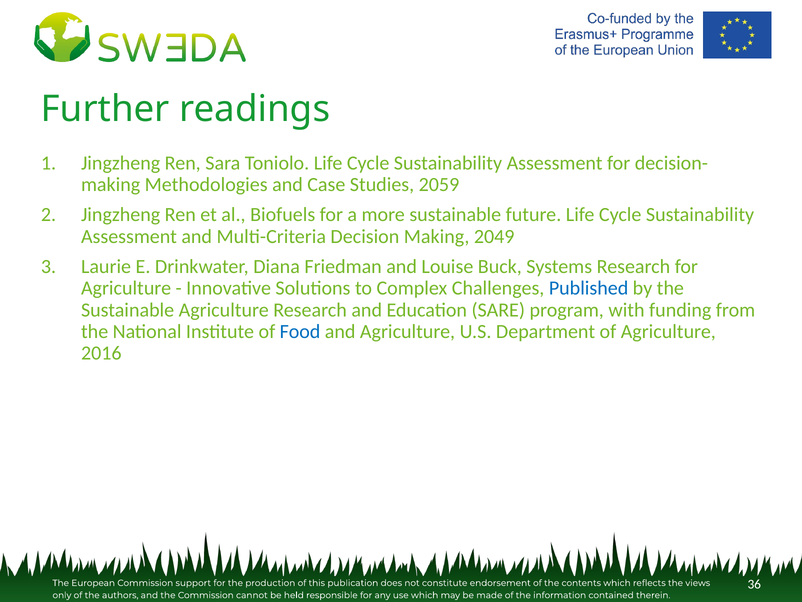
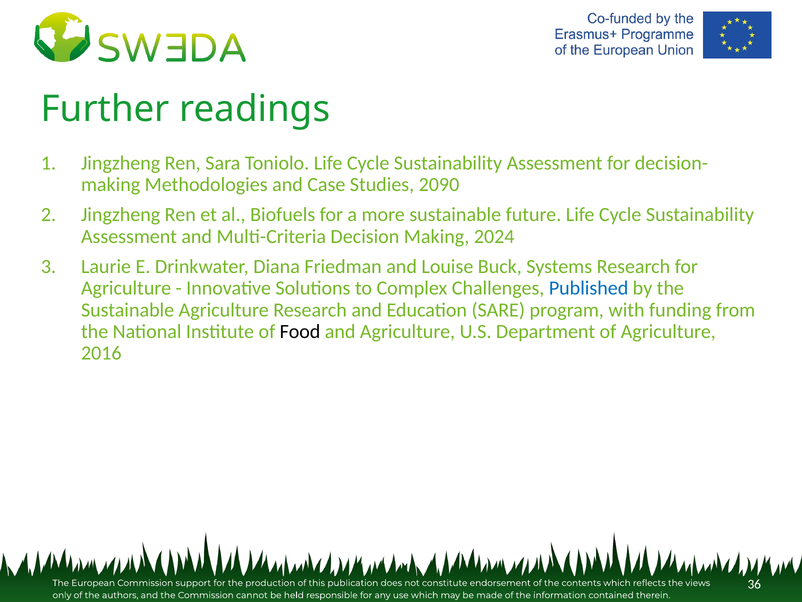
2059: 2059 -> 2090
2049: 2049 -> 2024
Food colour: blue -> black
